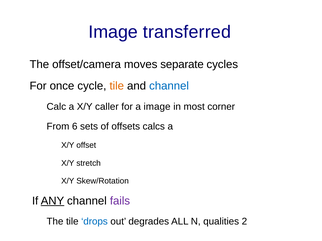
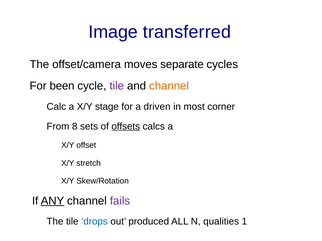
once: once -> been
tile at (117, 86) colour: orange -> purple
channel at (169, 86) colour: blue -> orange
caller: caller -> stage
a image: image -> driven
6: 6 -> 8
offsets underline: none -> present
degrades: degrades -> produced
2: 2 -> 1
